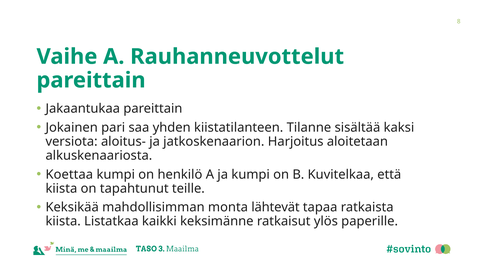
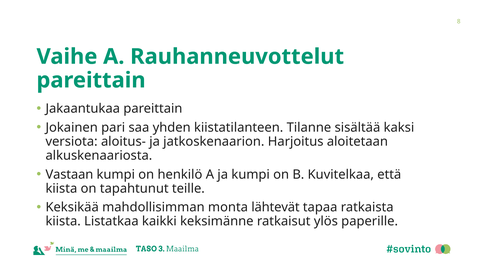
Koettaa: Koettaa -> Vastaan
